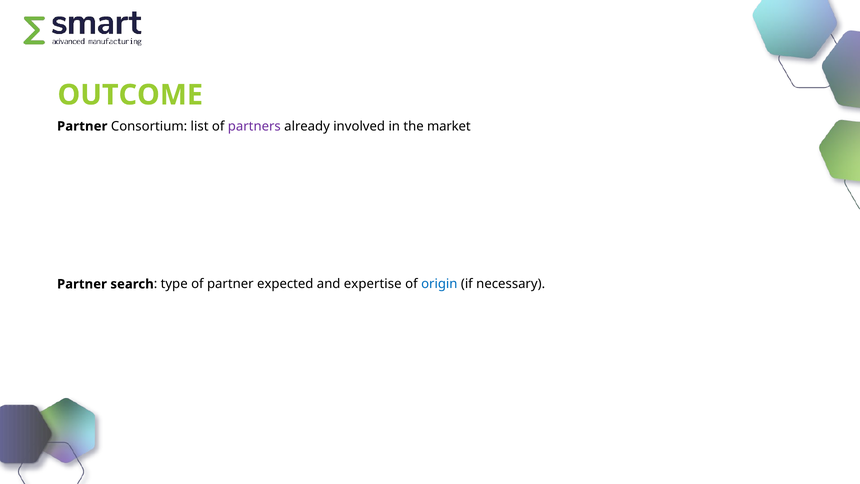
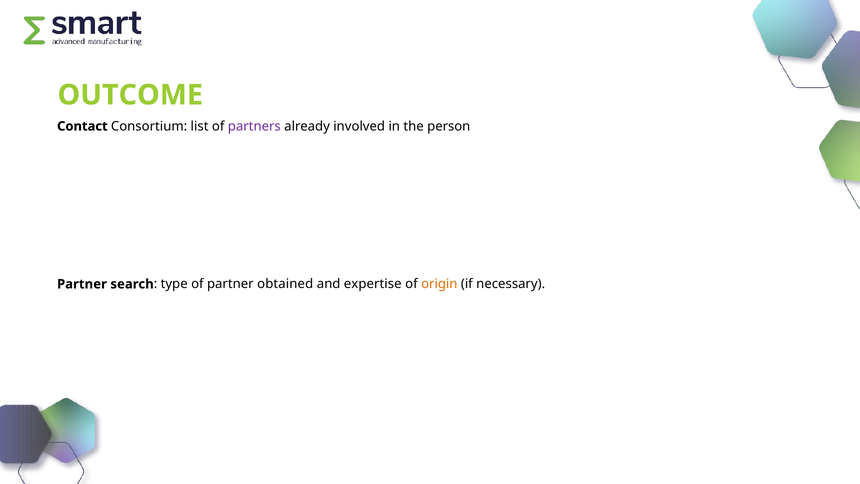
Partner at (82, 126): Partner -> Contact
market: market -> person
expected: expected -> obtained
origin colour: blue -> orange
